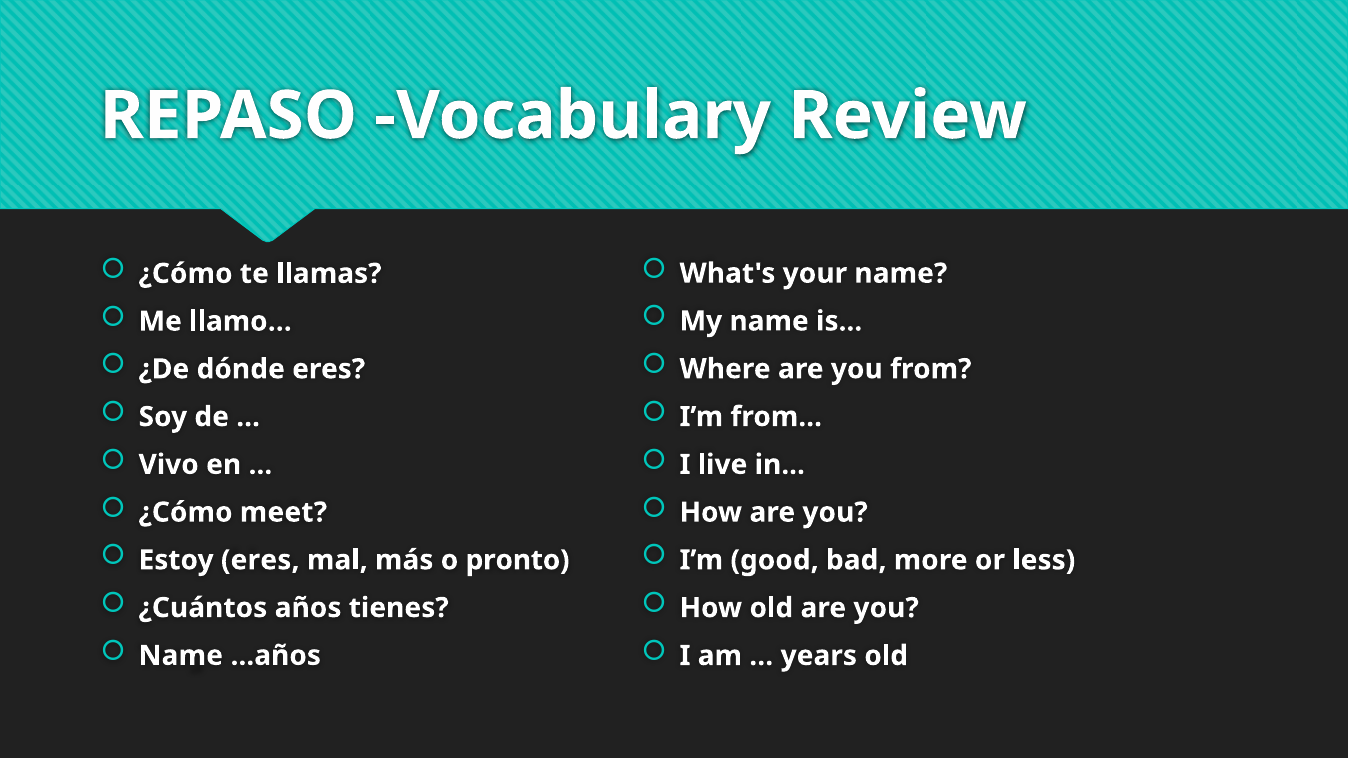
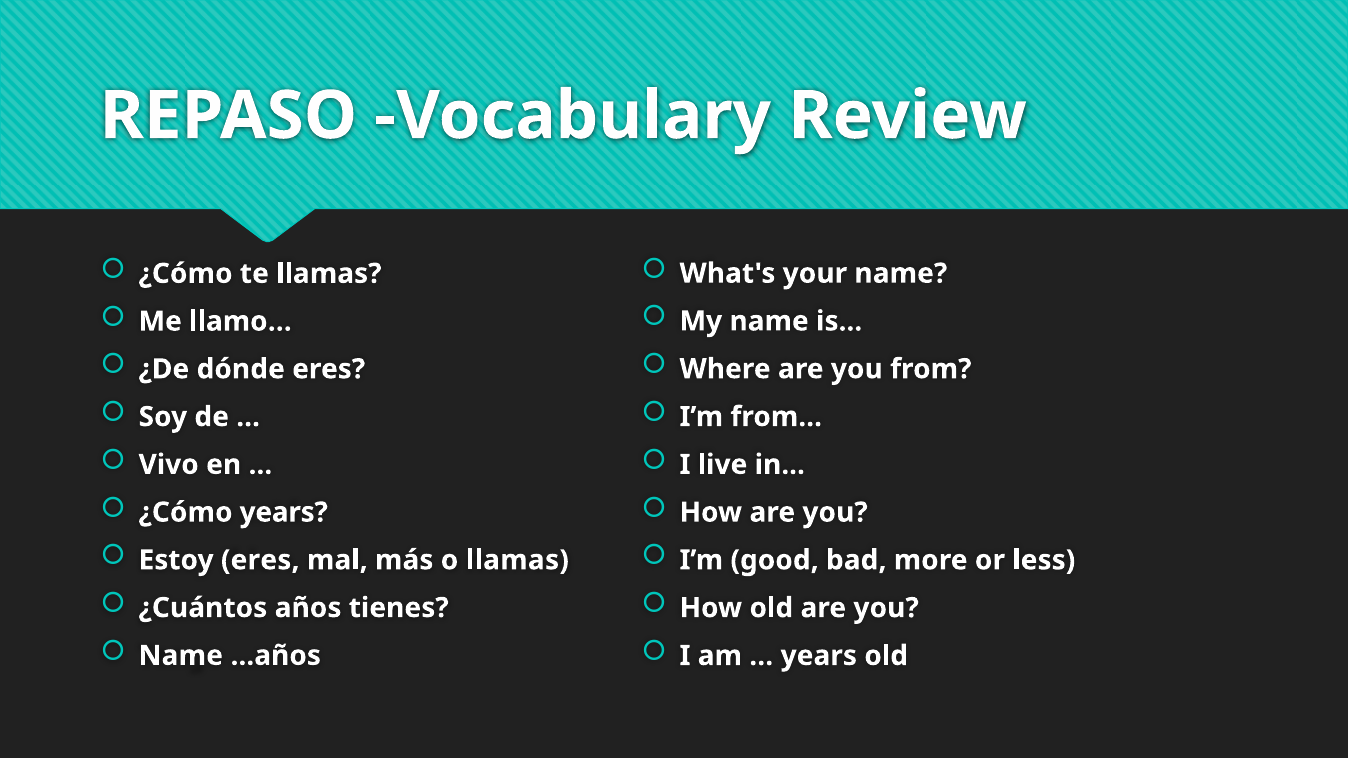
¿Cómo meet: meet -> years
o pronto: pronto -> llamas
